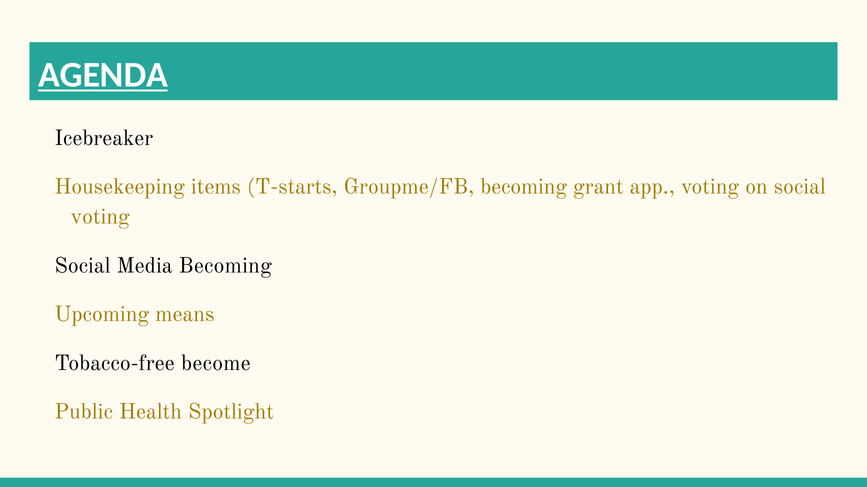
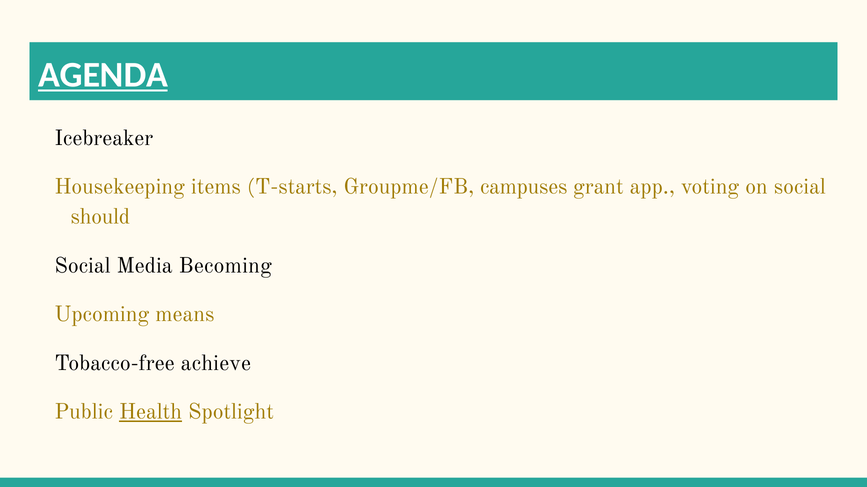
Groupme/FB becoming: becoming -> campuses
voting at (100, 217): voting -> should
become: become -> achieve
Health underline: none -> present
